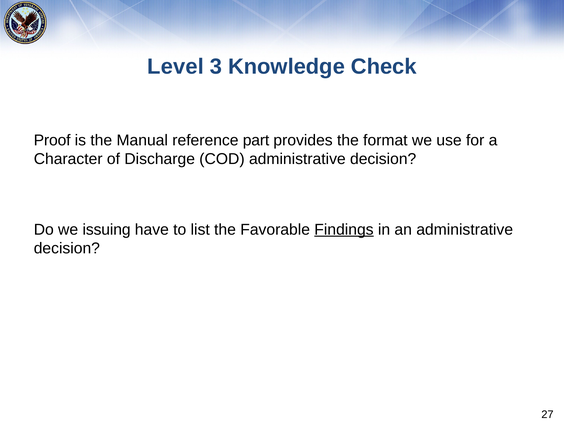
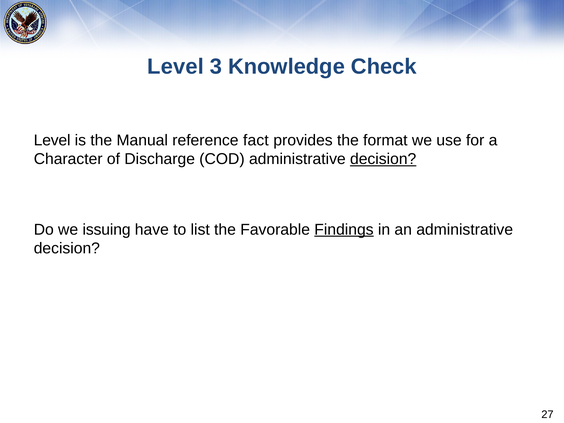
Proof at (52, 140): Proof -> Level
part: part -> fact
decision at (383, 159) underline: none -> present
